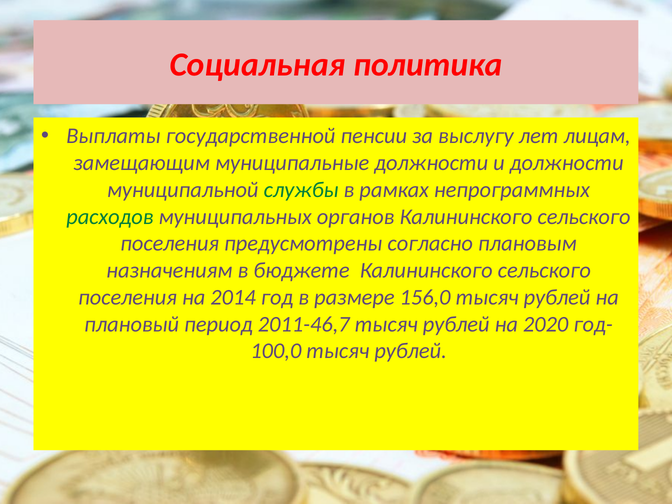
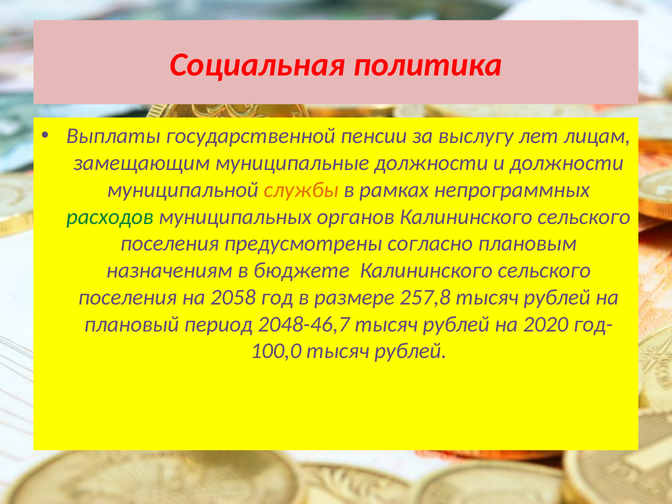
службы colour: green -> orange
2014: 2014 -> 2058
156,0: 156,0 -> 257,8
2011-46,7: 2011-46,7 -> 2048-46,7
